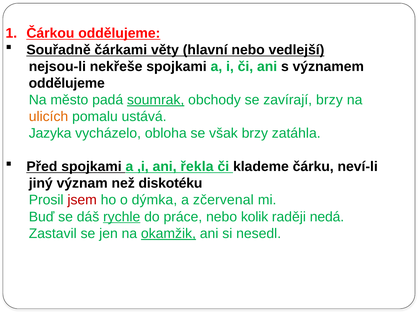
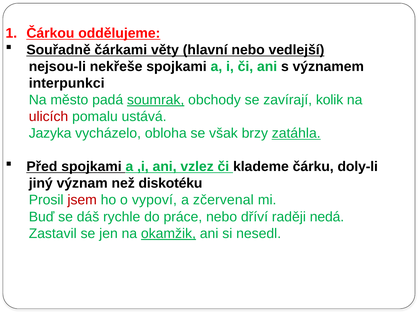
oddělujeme at (67, 83): oddělujeme -> interpunkci
zavírají brzy: brzy -> kolik
ulicích colour: orange -> red
zatáhla underline: none -> present
řekla: řekla -> vzlez
neví-li: neví-li -> doly-li
dýmka: dýmka -> vypoví
rychle underline: present -> none
kolik: kolik -> dříví
